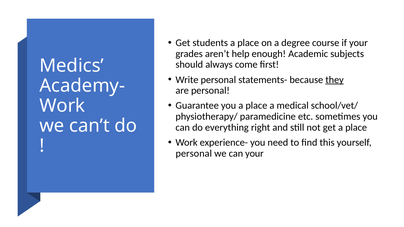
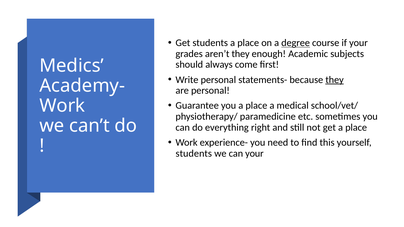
degree underline: none -> present
aren’t help: help -> they
personal at (194, 154): personal -> students
